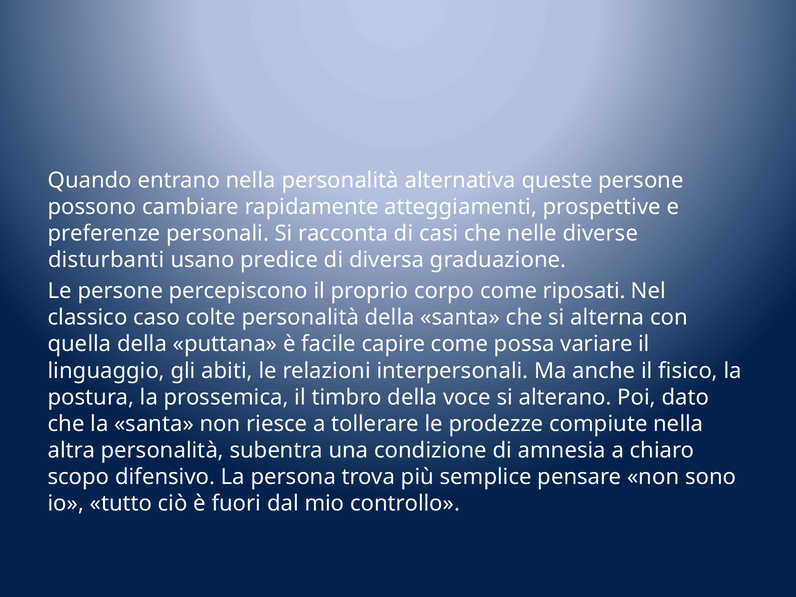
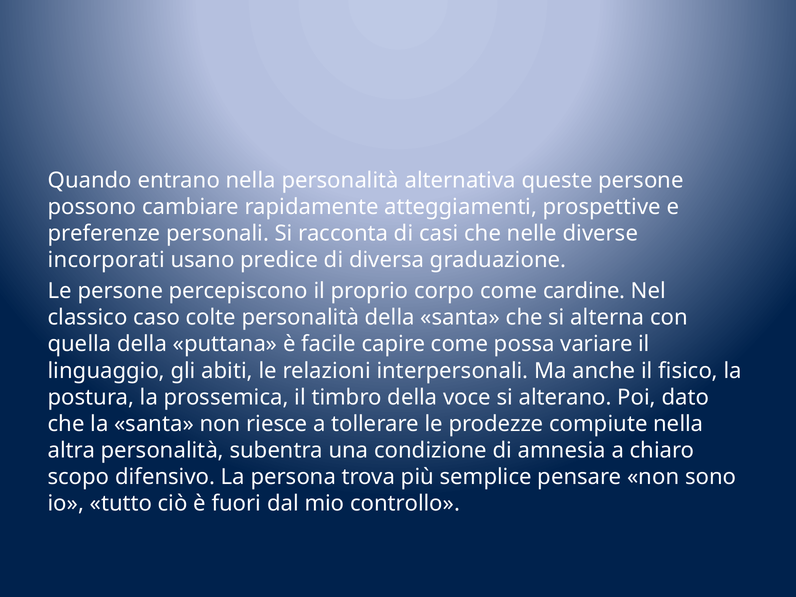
disturbanti: disturbanti -> incorporati
riposati: riposati -> cardine
